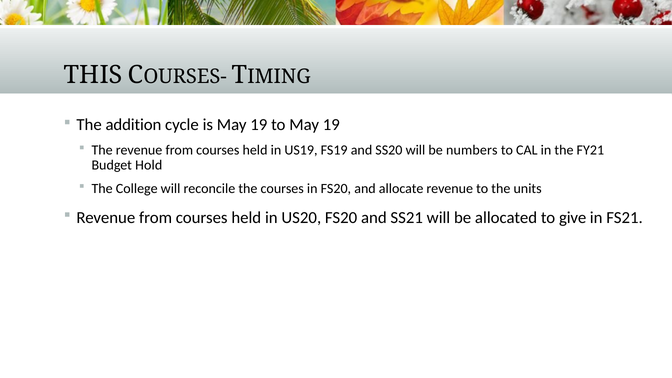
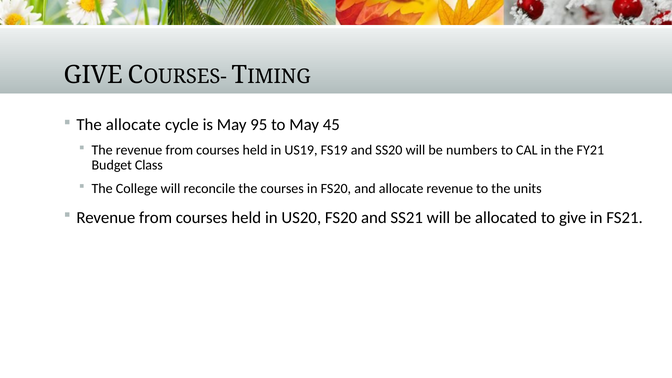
THIS at (93, 75): THIS -> GIVE
The addition: addition -> allocate
is May 19: 19 -> 95
to May 19: 19 -> 45
Hold: Hold -> Class
